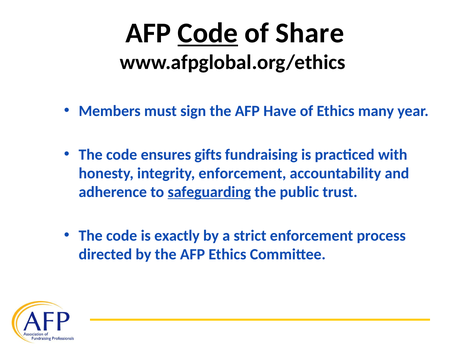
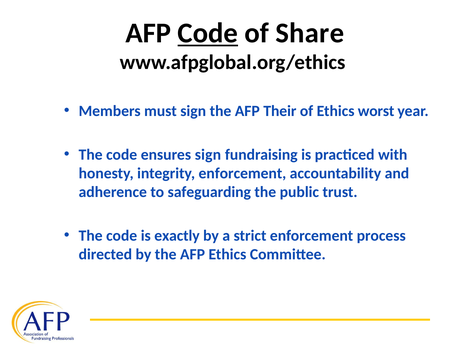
Have: Have -> Their
many: many -> worst
ensures gifts: gifts -> sign
safeguarding underline: present -> none
